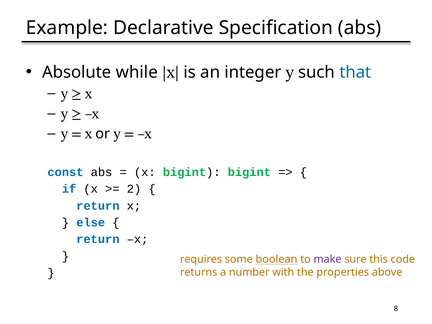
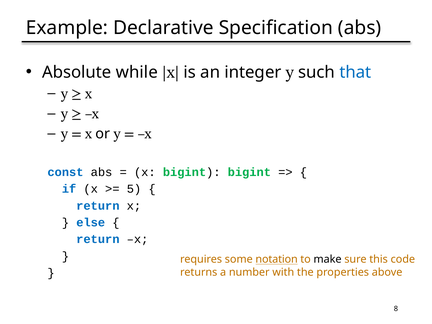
2: 2 -> 5
boolean: boolean -> notation
make colour: purple -> black
